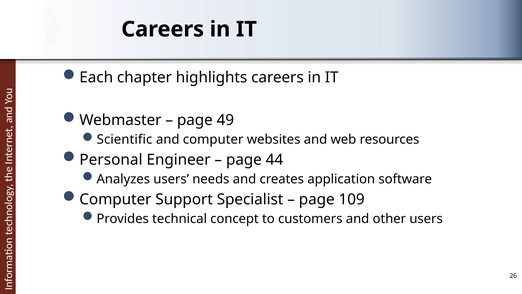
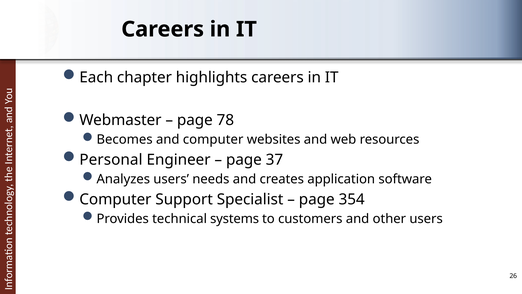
49: 49 -> 78
Scientific: Scientific -> Becomes
44: 44 -> 37
109: 109 -> 354
concept: concept -> systems
